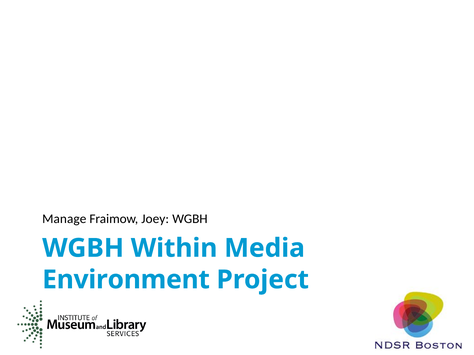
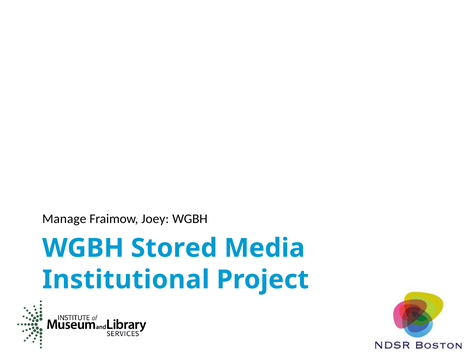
Within: Within -> Stored
Environment: Environment -> Institutional
